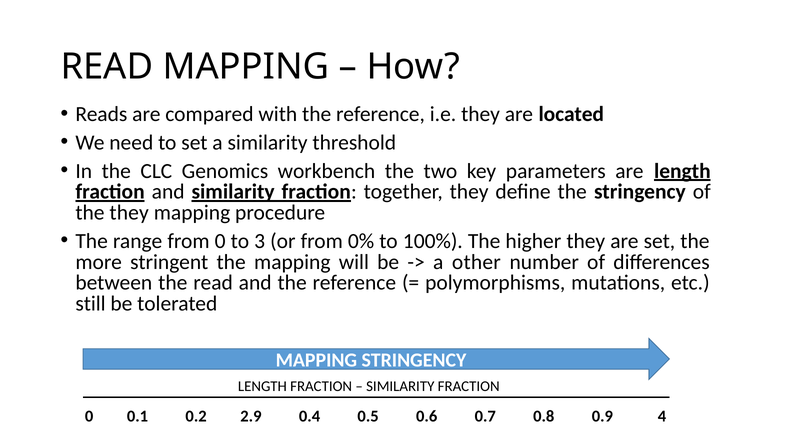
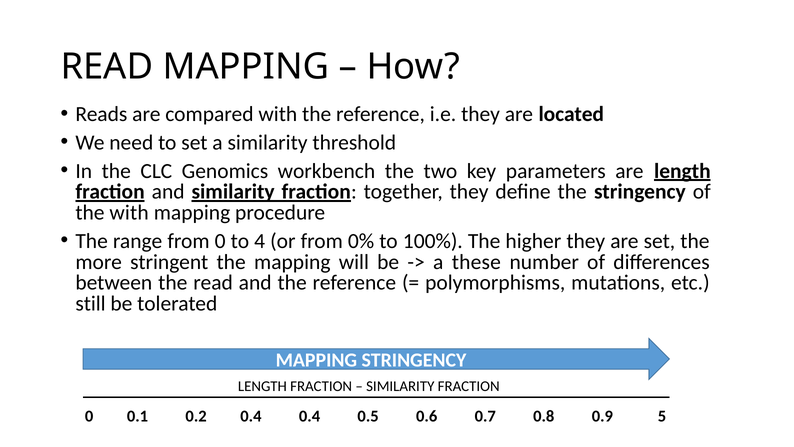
the they: they -> with
3: 3 -> 4
other: other -> these
0.2 2.9: 2.9 -> 0.4
4: 4 -> 5
